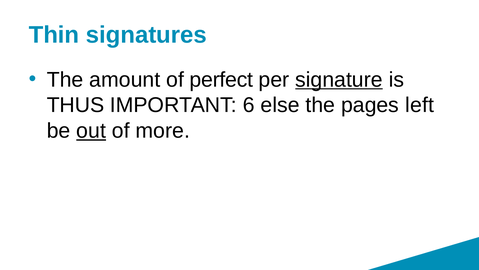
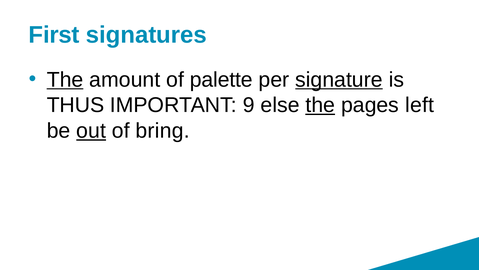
Thin: Thin -> First
The at (65, 80) underline: none -> present
perfect: perfect -> palette
6: 6 -> 9
the at (320, 105) underline: none -> present
more: more -> bring
